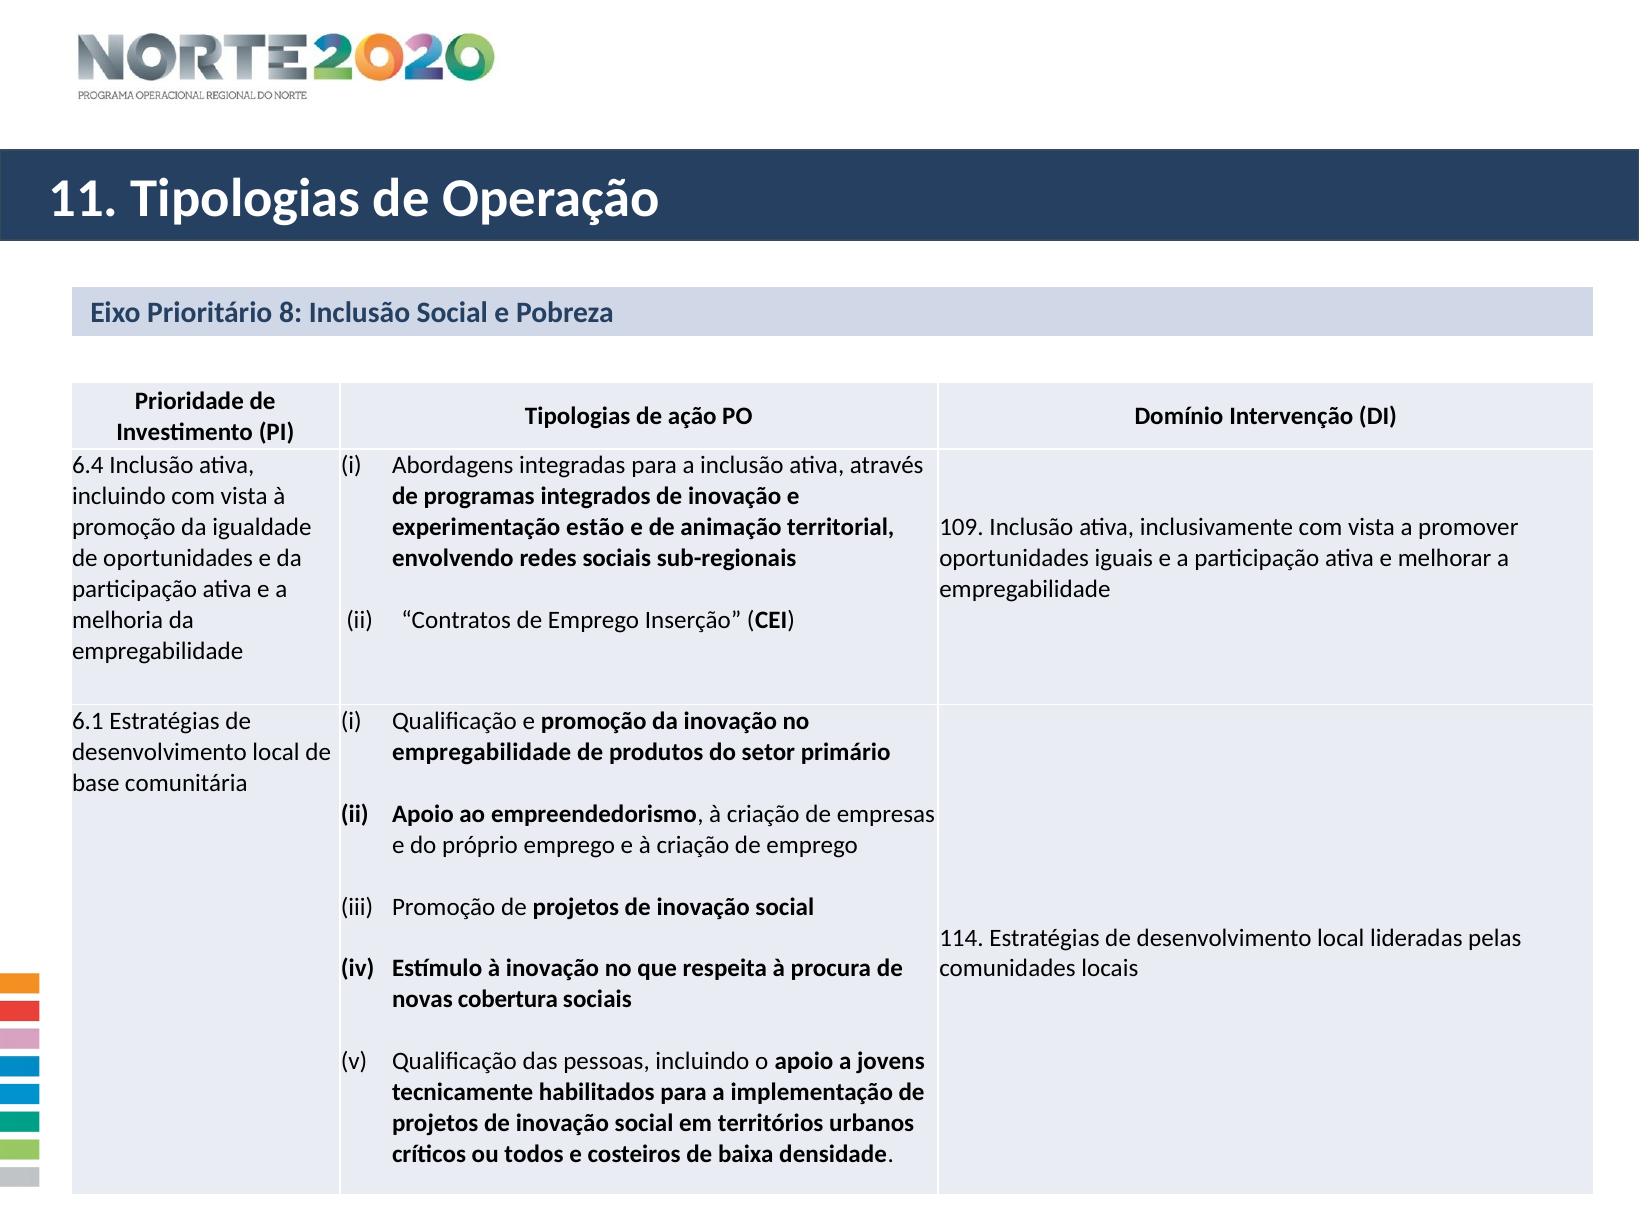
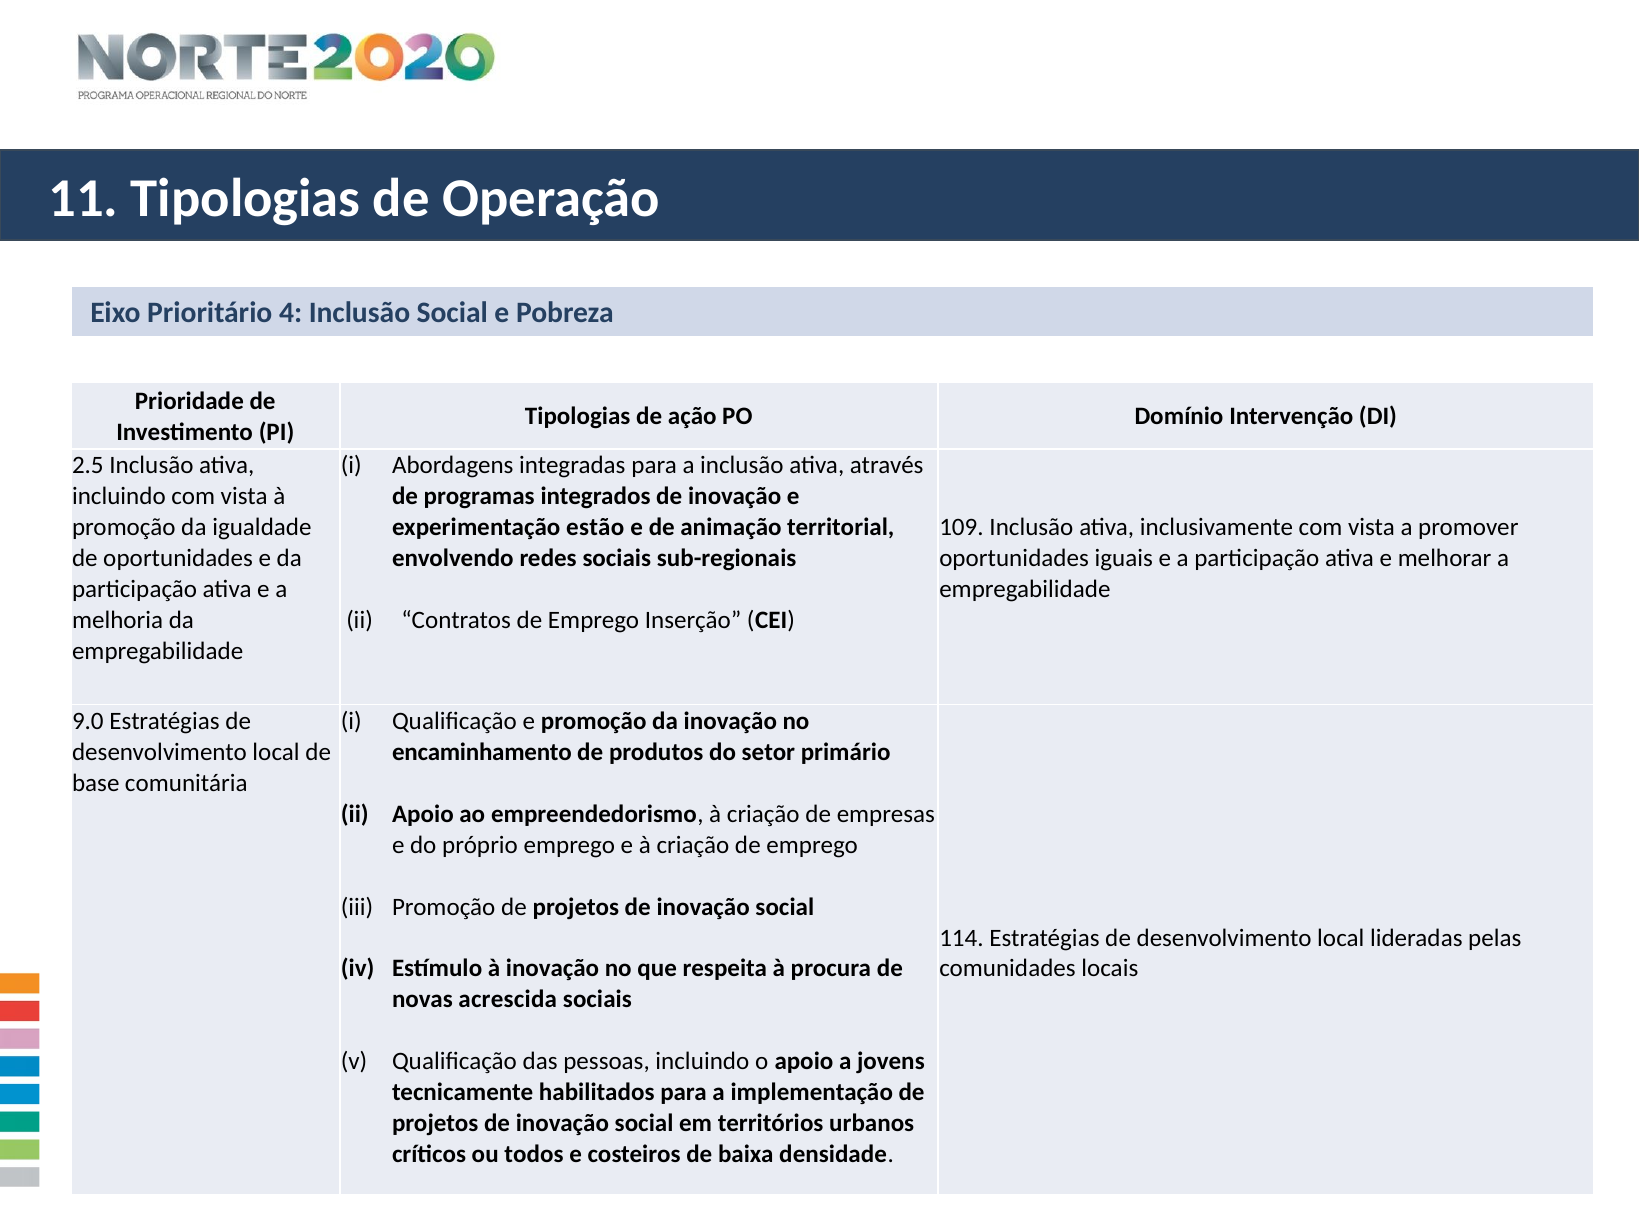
8: 8 -> 4
6.4: 6.4 -> 2.5
6.1: 6.1 -> 9.0
empregabilidade at (482, 753): empregabilidade -> encaminhamento
cobertura: cobertura -> acrescida
